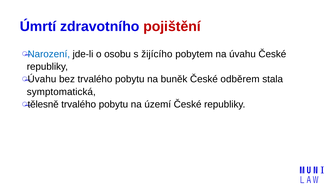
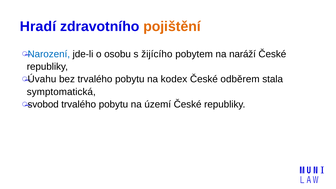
Úmrtí: Úmrtí -> Hradí
pojištění colour: red -> orange
na úvahu: úvahu -> naráží
buněk: buněk -> kodex
tělesně: tělesně -> svobod
